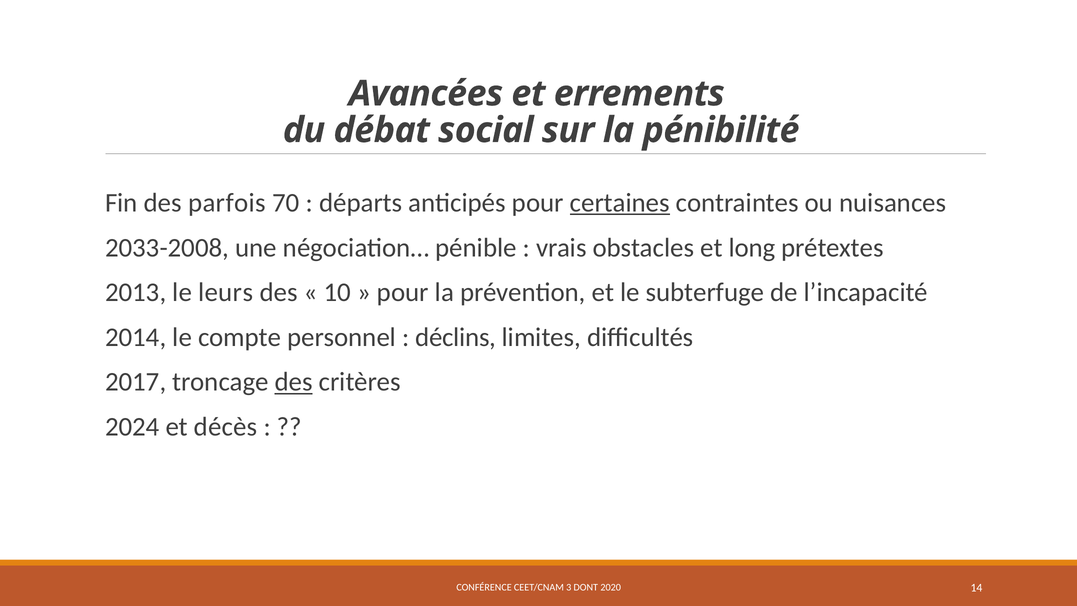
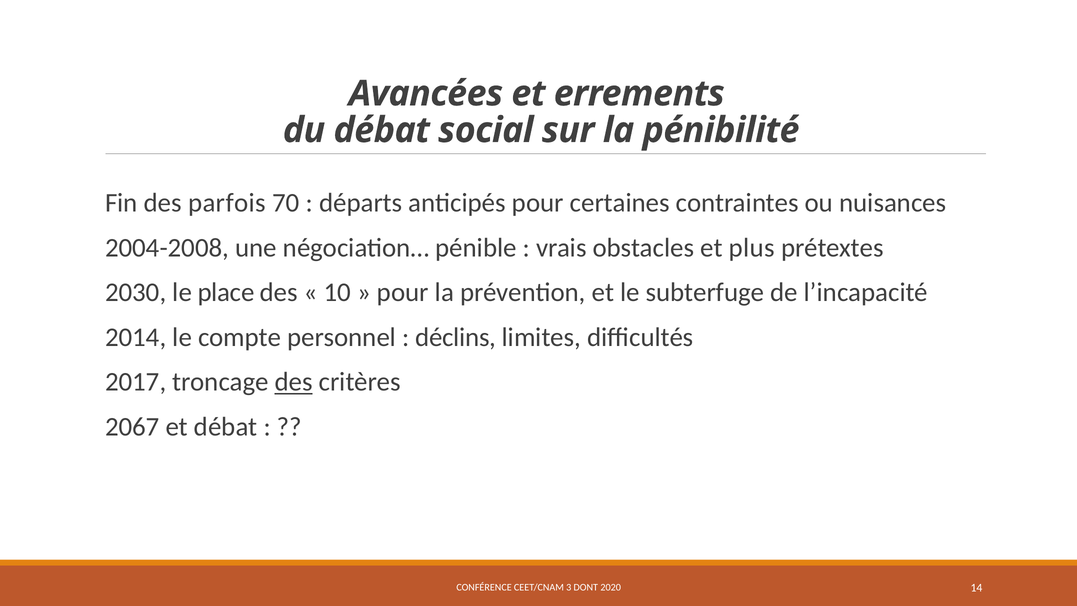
certaines underline: present -> none
2033-2008: 2033-2008 -> 2004-2008
long: long -> plus
2013: 2013 -> 2030
leurs: leurs -> place
2024: 2024 -> 2067
et décès: décès -> débat
